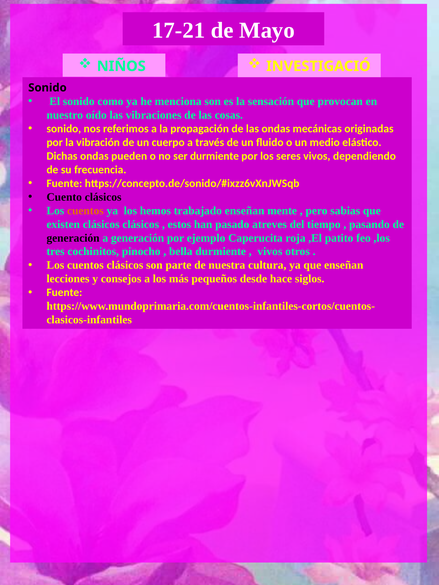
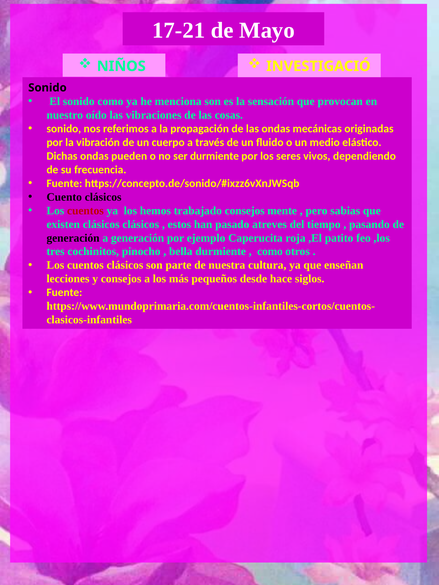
cuentos at (85, 211) colour: orange -> red
trabajado enseñan: enseñan -> consejos
vivos at (270, 252): vivos -> como
